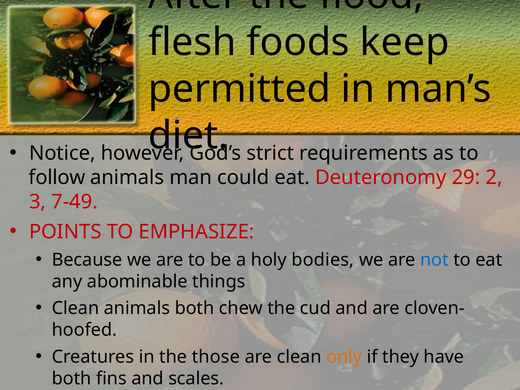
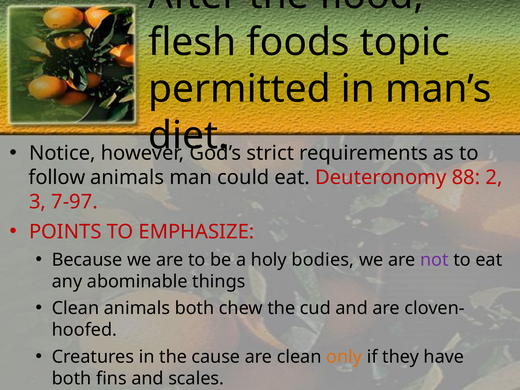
keep: keep -> topic
29: 29 -> 88
7-49: 7-49 -> 7-97
not colour: blue -> purple
those: those -> cause
